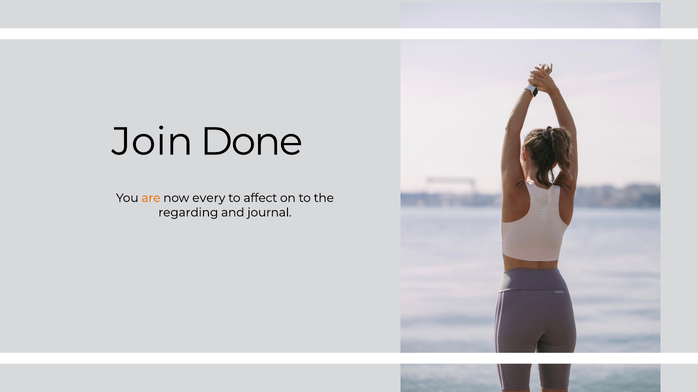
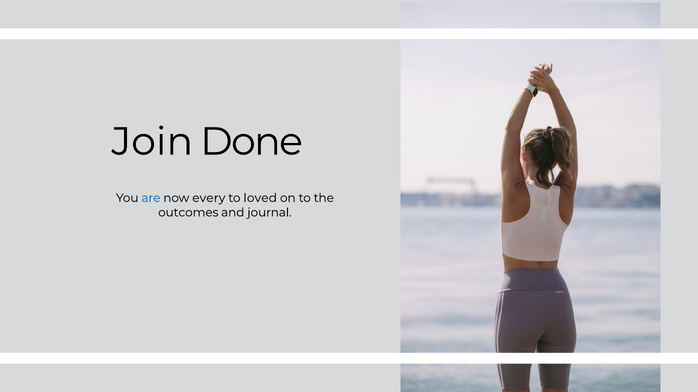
are colour: orange -> blue
affect: affect -> loved
regarding: regarding -> outcomes
